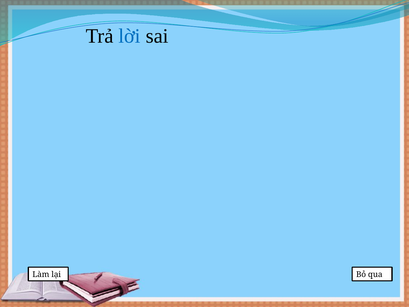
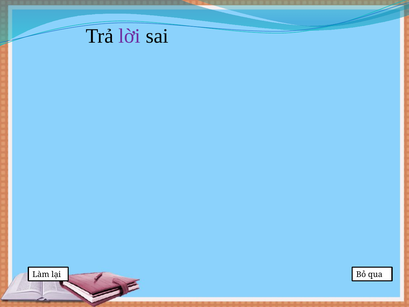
lời colour: blue -> purple
